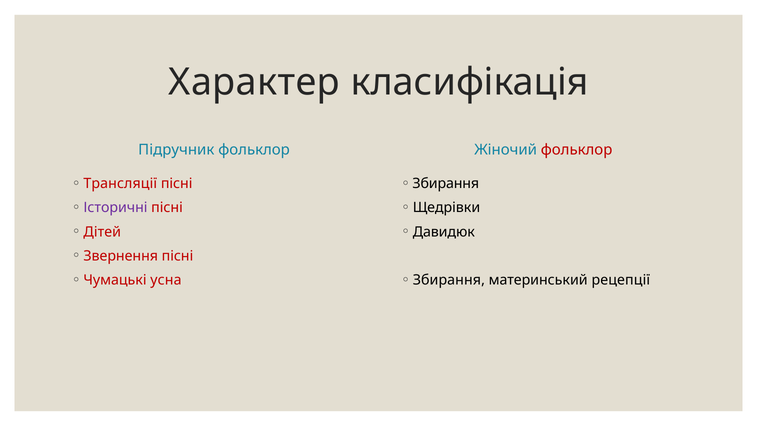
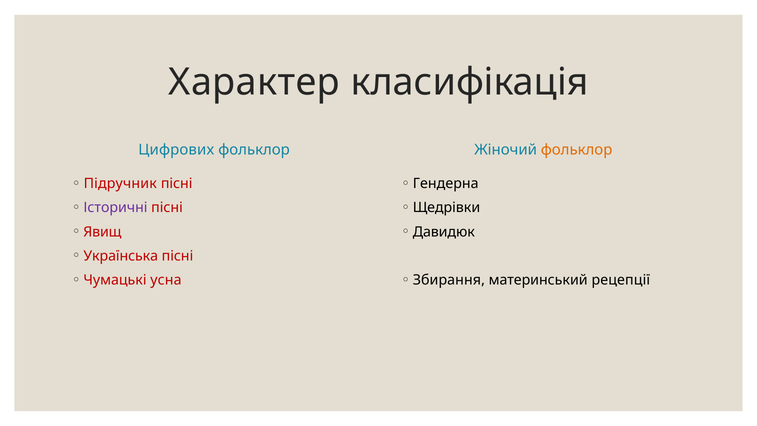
Підручник: Підручник -> Цифрових
фольклор at (577, 150) colour: red -> orange
Трансляції: Трансляції -> Підручник
Збирання at (446, 183): Збирання -> Гендерна
Дітей: Дітей -> Явищ
Звернення: Звернення -> Українська
